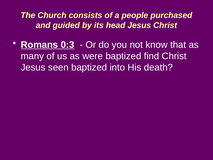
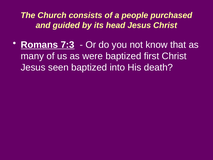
0:3: 0:3 -> 7:3
find: find -> first
